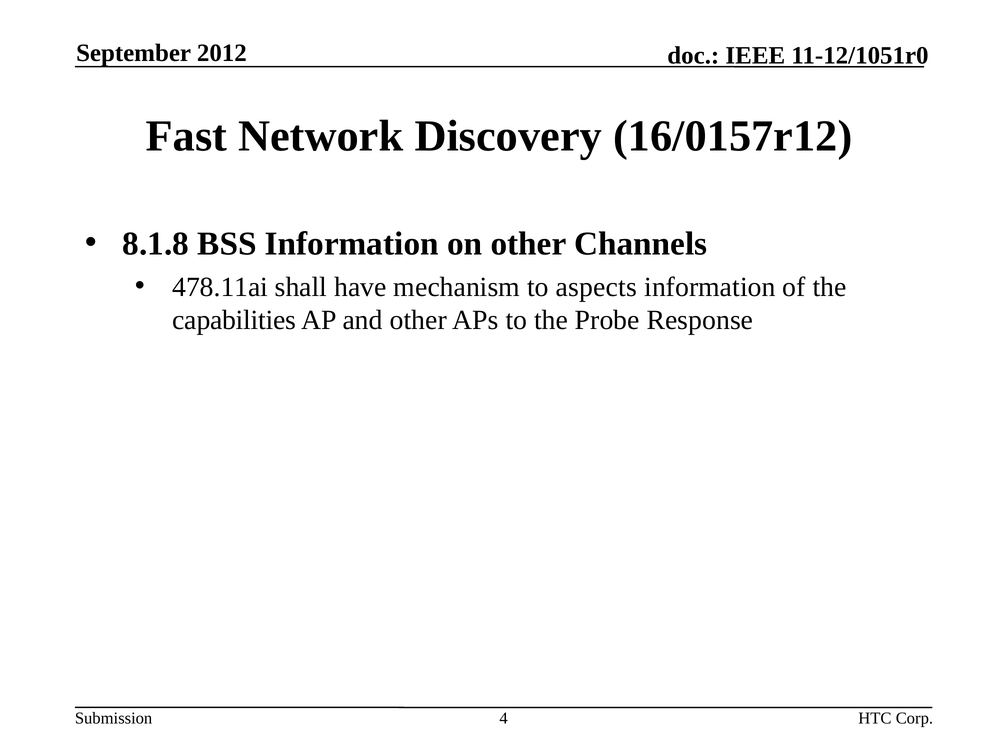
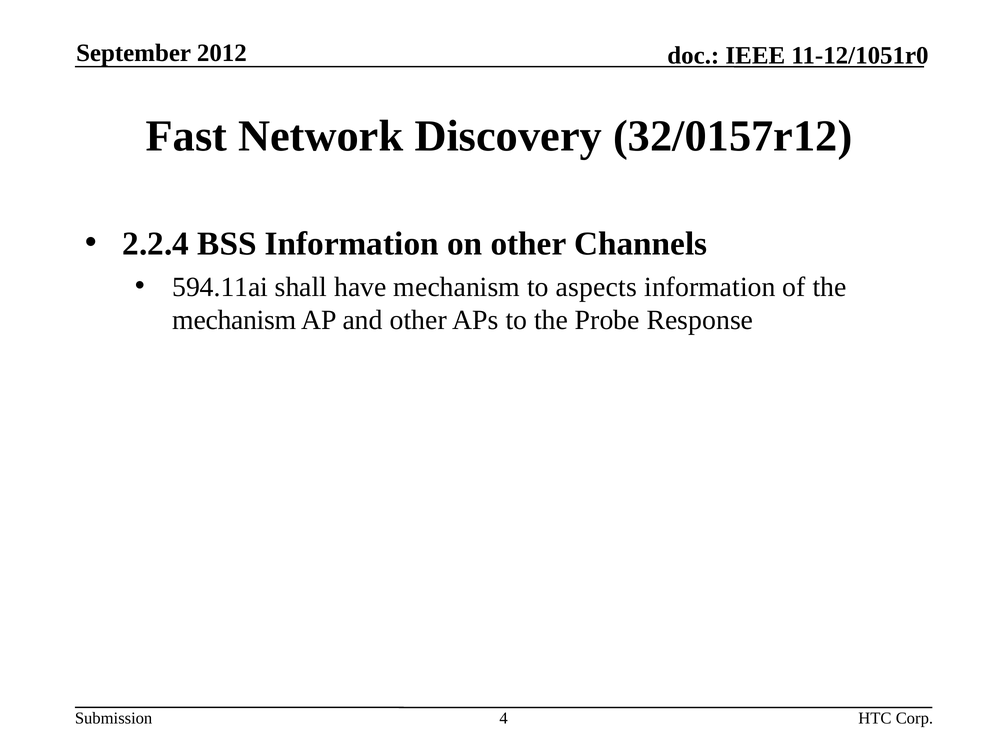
16/0157r12: 16/0157r12 -> 32/0157r12
8.1.8: 8.1.8 -> 2.2.4
478.11ai: 478.11ai -> 594.11ai
capabilities at (234, 320): capabilities -> mechanism
